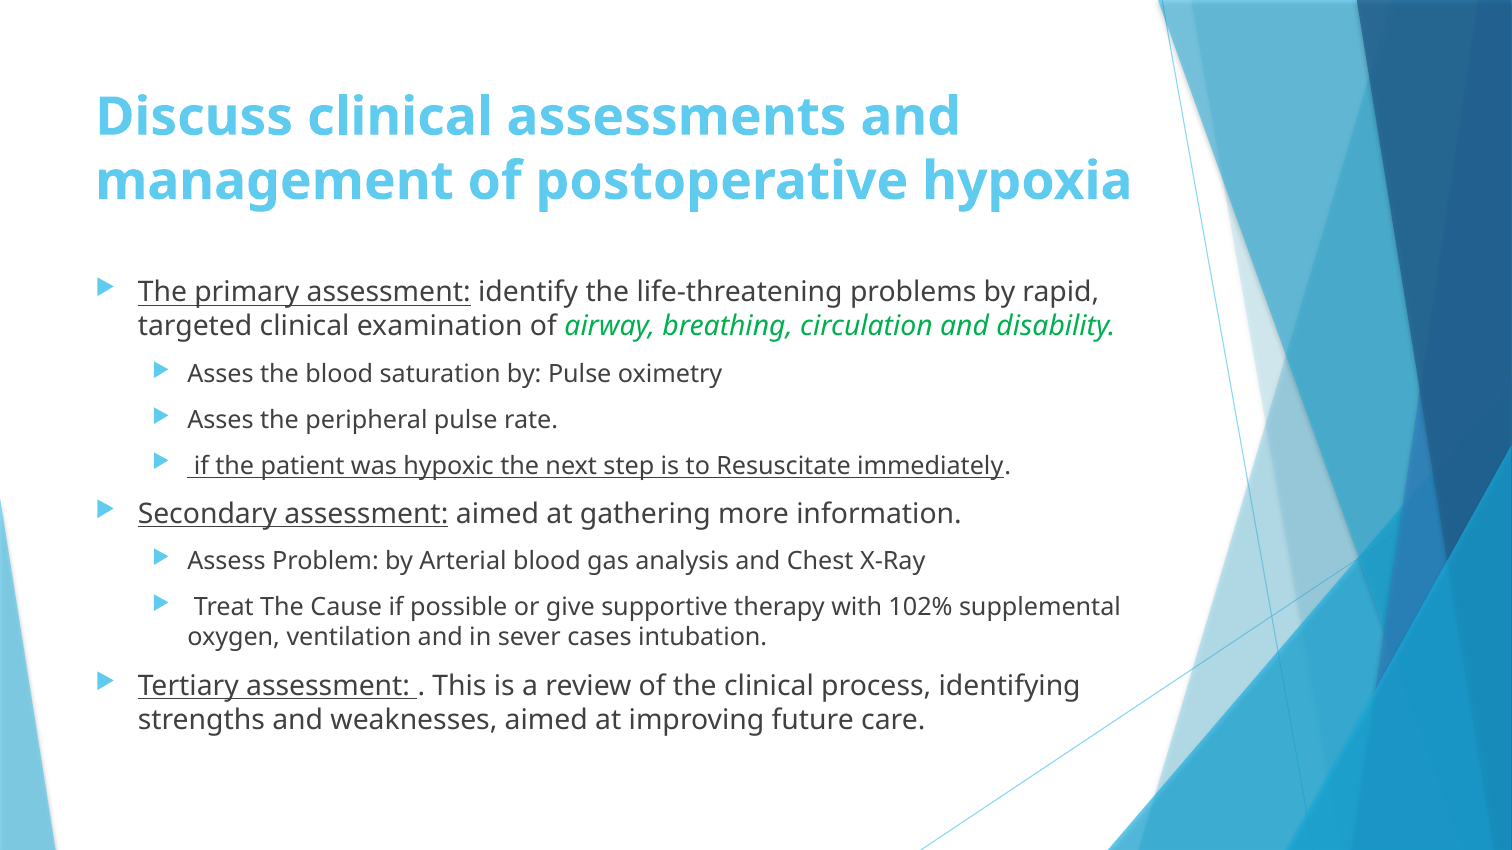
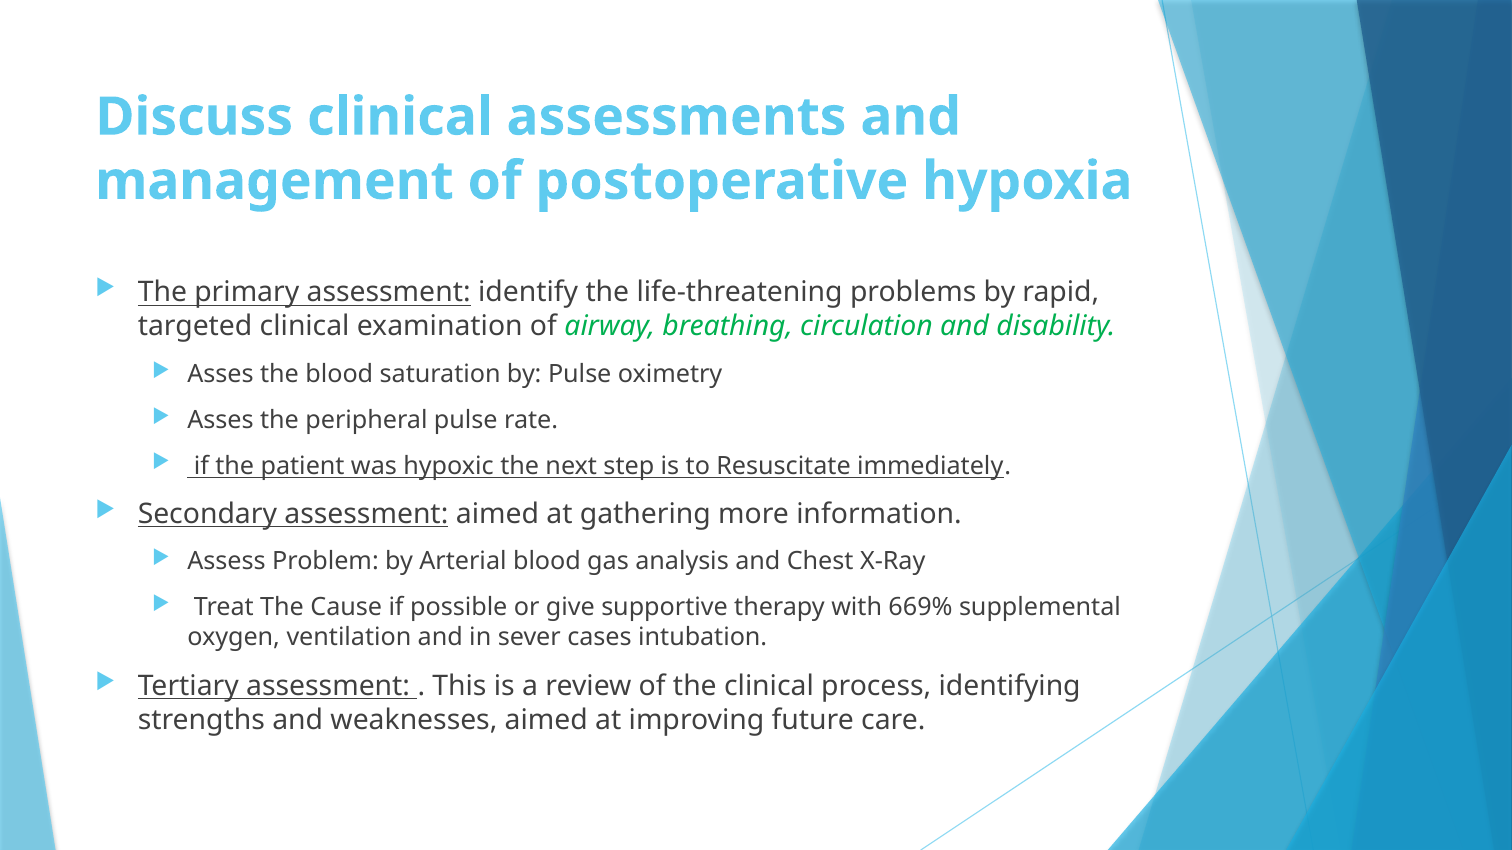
102%: 102% -> 669%
